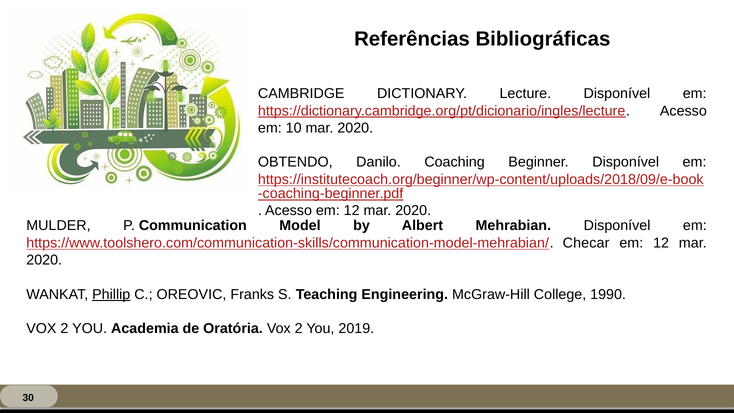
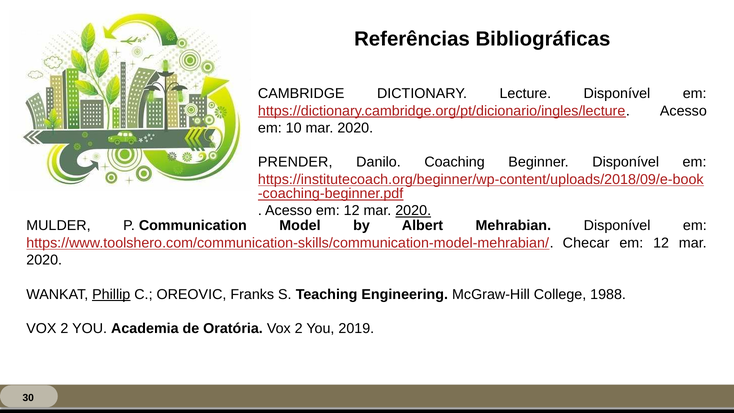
OBTENDO: OBTENDO -> PRENDER
2020 at (413, 211) underline: none -> present
1990: 1990 -> 1988
